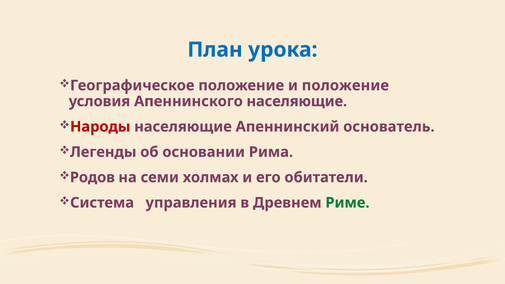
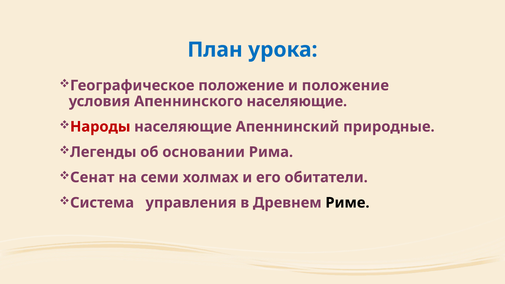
основатель: основатель -> природные
Родов: Родов -> Сенат
Риме colour: green -> black
